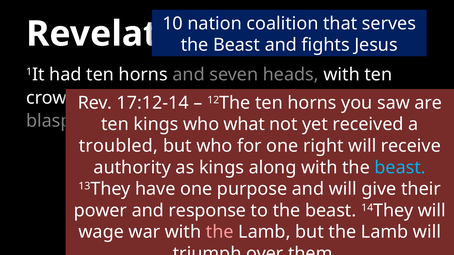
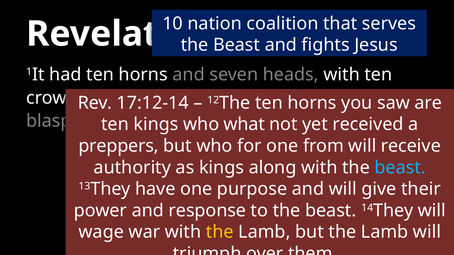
troubled: troubled -> preppers
right: right -> from
the at (220, 232) colour: pink -> yellow
